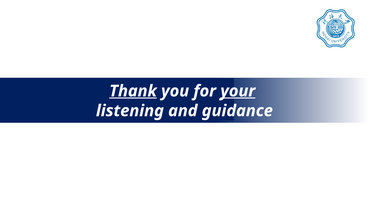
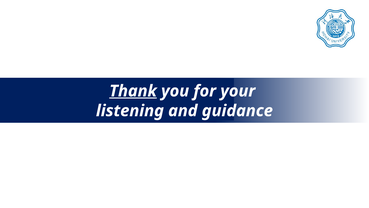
your underline: present -> none
